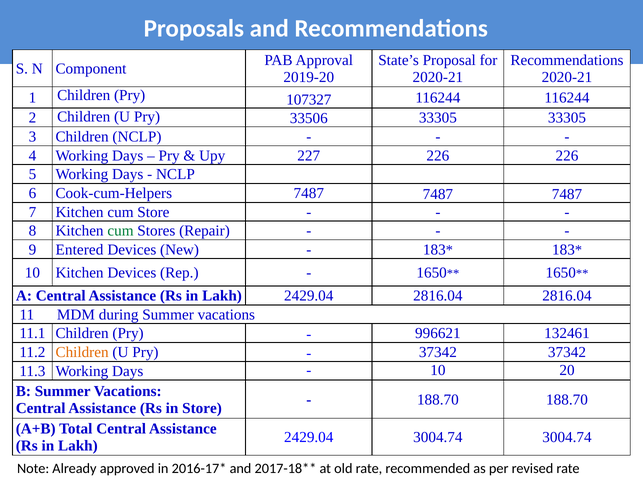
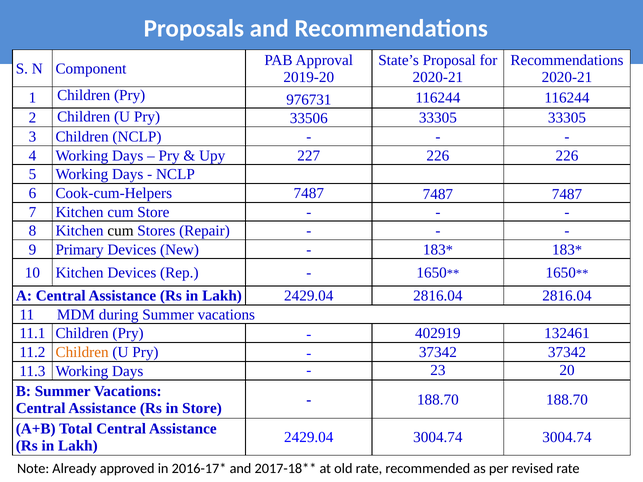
107327: 107327 -> 976731
cum at (120, 231) colour: green -> black
Entered: Entered -> Primary
996621: 996621 -> 402919
10 at (438, 371): 10 -> 23
